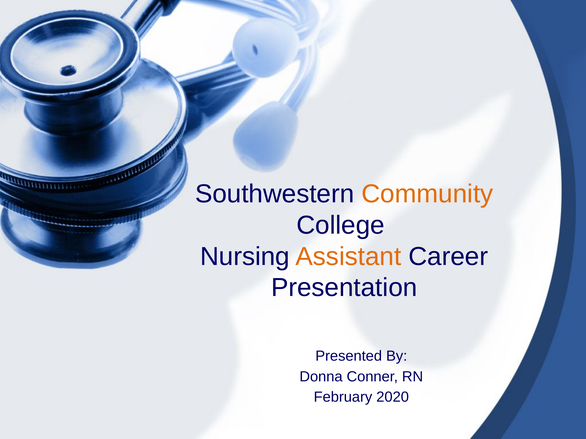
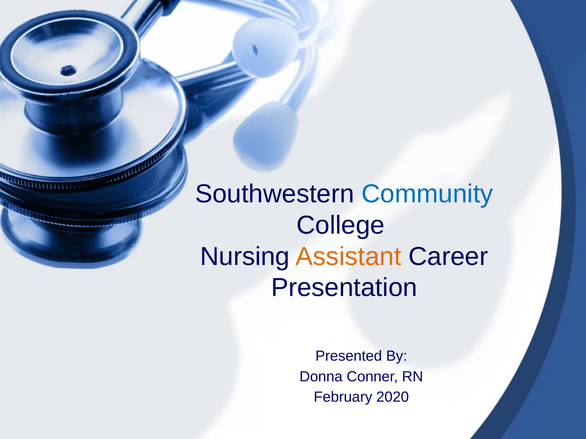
Community colour: orange -> blue
